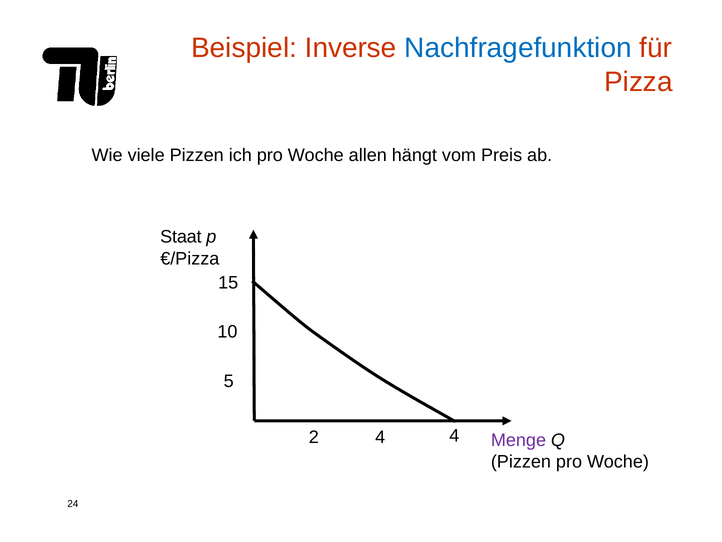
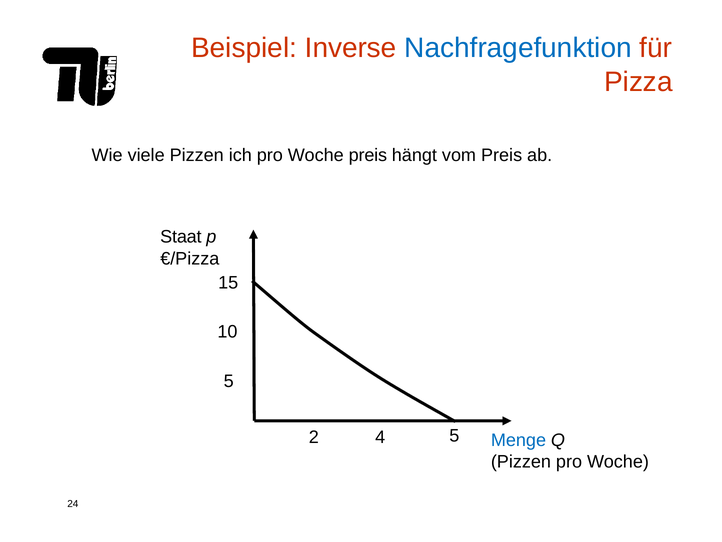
Woche allen: allen -> preis
4 4: 4 -> 5
Menge colour: purple -> blue
